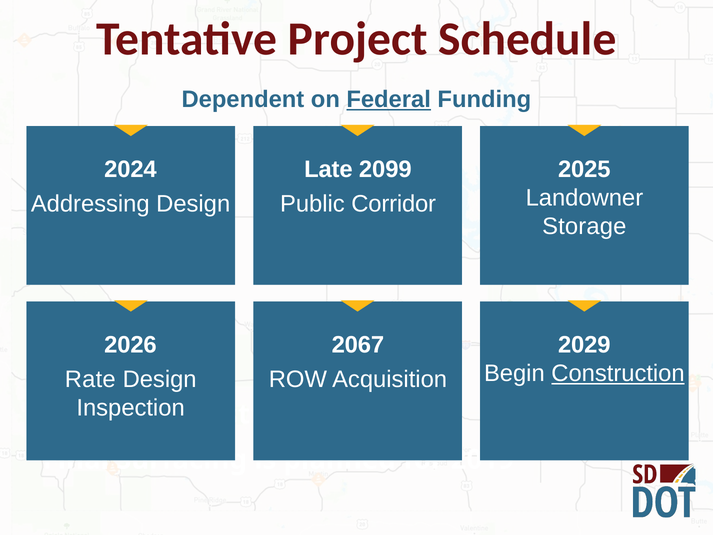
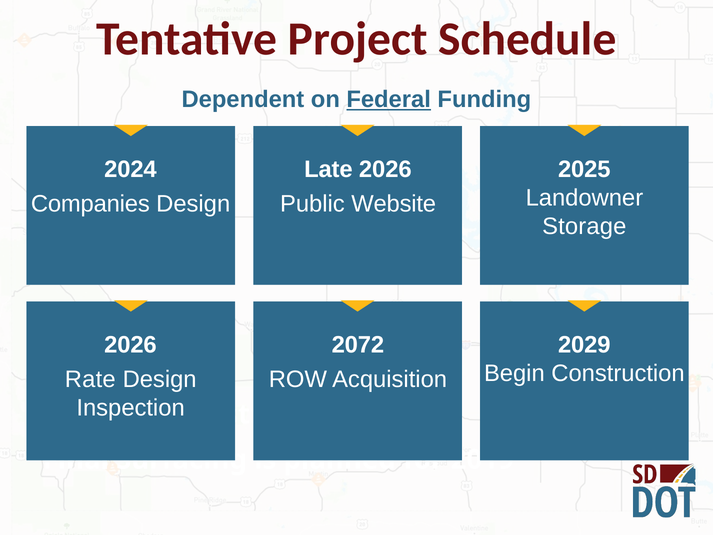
Late 2099: 2099 -> 2026
Addressing: Addressing -> Companies
Corridor: Corridor -> Website
2067: 2067 -> 2072
Construction underline: present -> none
